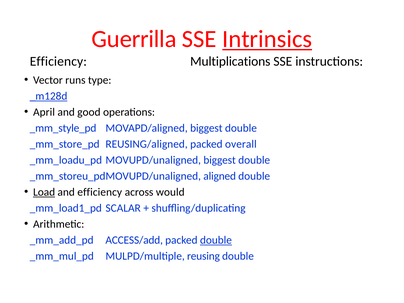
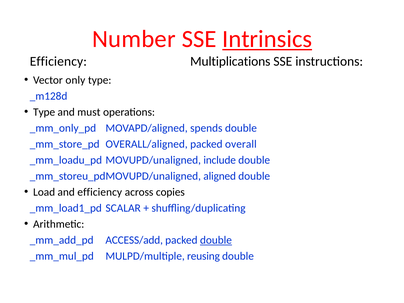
Guerrilla: Guerrilla -> Number
runs: runs -> only
_m128d underline: present -> none
April at (44, 112): April -> Type
good: good -> must
_mm_style_pd: _mm_style_pd -> _mm_only_pd
MOVAPD/aligned biggest: biggest -> spends
REUSING/aligned: REUSING/aligned -> OVERALL/aligned
MOVUPD/unaligned biggest: biggest -> include
Load underline: present -> none
would: would -> copies
